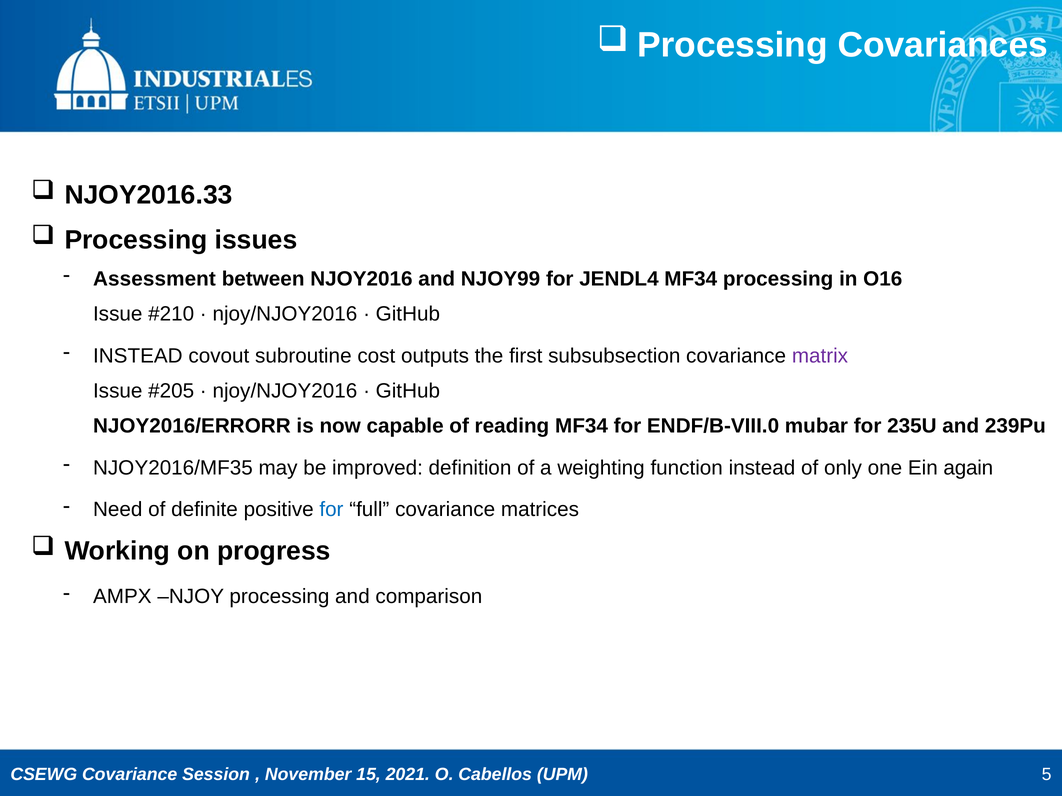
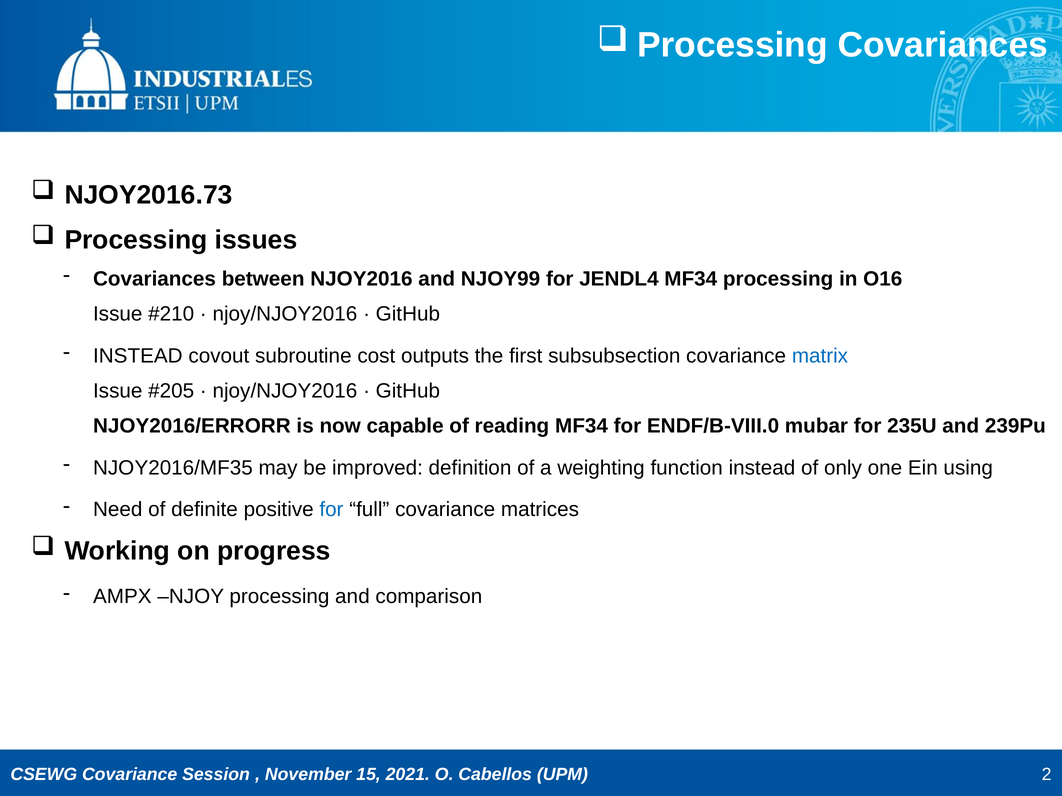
NJOY2016.33: NJOY2016.33 -> NJOY2016.73
Assessment at (154, 279): Assessment -> Covariances
matrix colour: purple -> blue
again: again -> using
5: 5 -> 2
